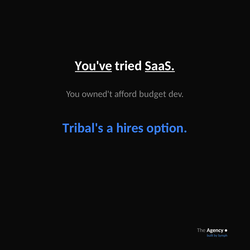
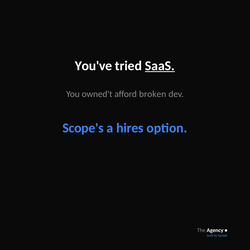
You've underline: present -> none
budget: budget -> broken
Tribal's: Tribal's -> Scope's
